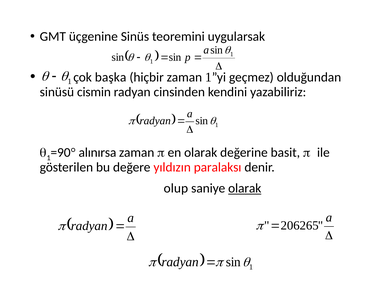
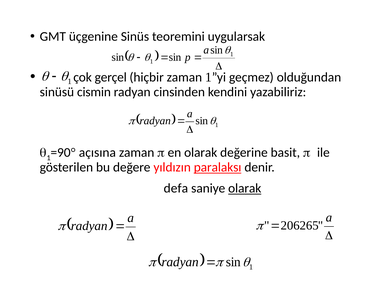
başka: başka -> gerçel
alınırsa: alınırsa -> açısına
paralaksı underline: none -> present
olup: olup -> defa
